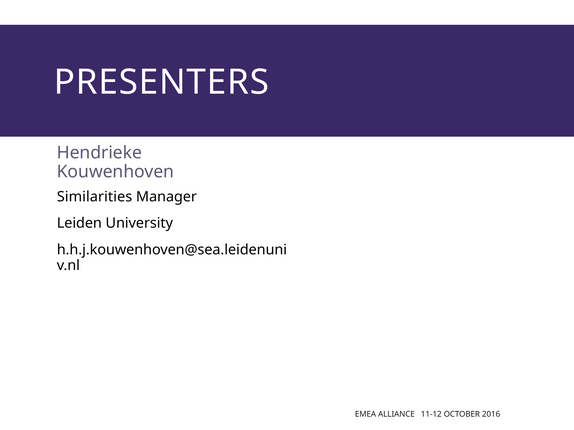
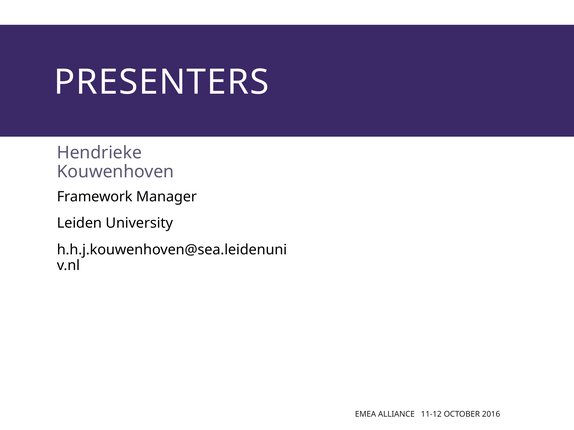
Similarities: Similarities -> Framework
